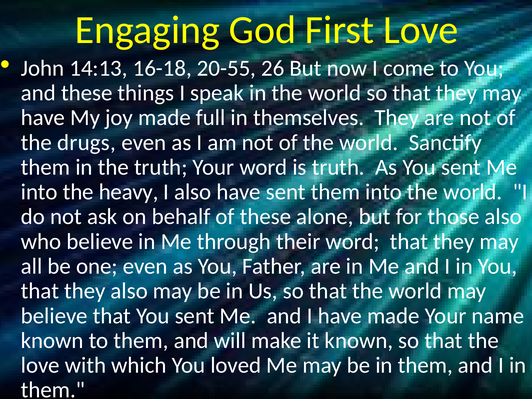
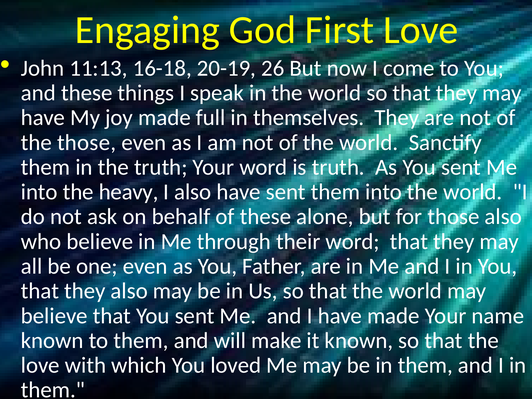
14:13: 14:13 -> 11:13
20-55: 20-55 -> 20-19
the drugs: drugs -> those
